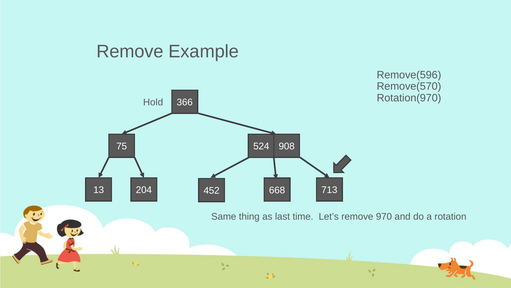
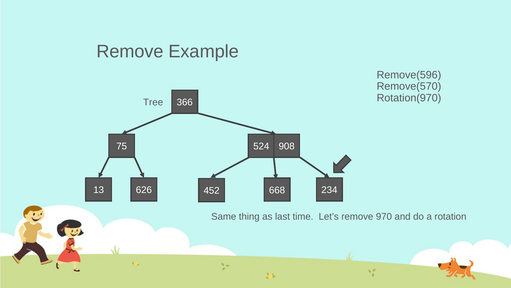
Hold: Hold -> Tree
204: 204 -> 626
713: 713 -> 234
